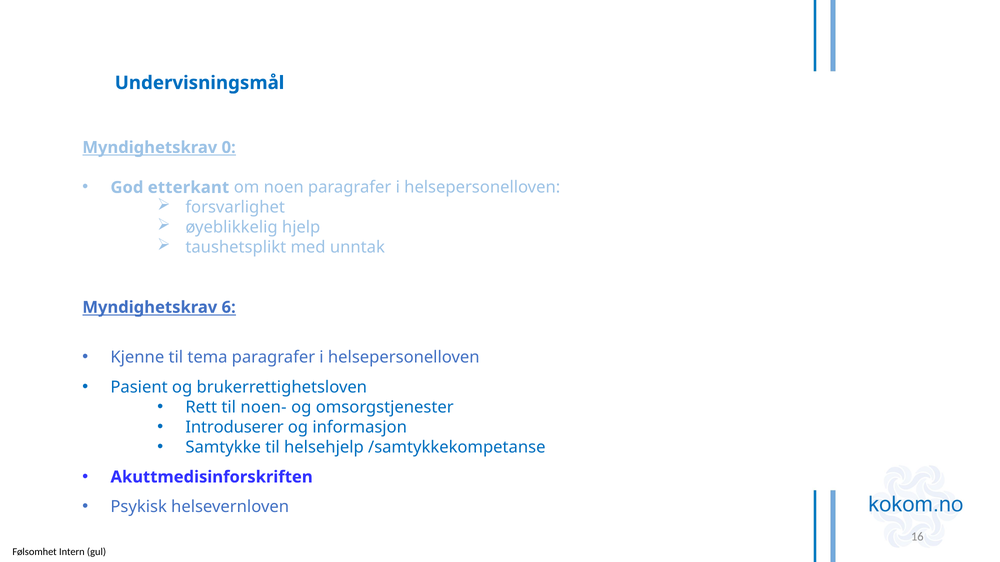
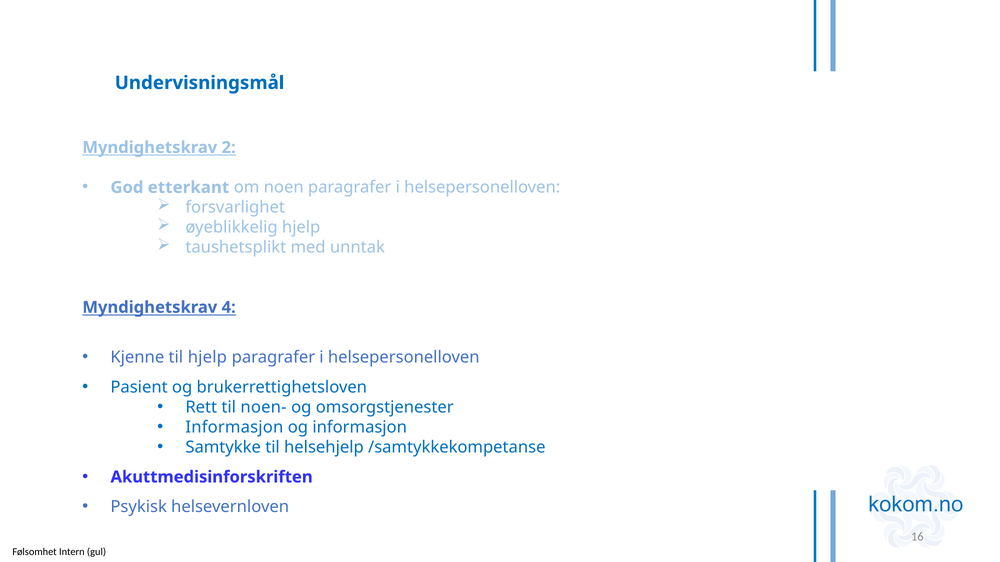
0: 0 -> 2
6: 6 -> 4
til tema: tema -> hjelp
Introduserer at (235, 427): Introduserer -> Informasjon
